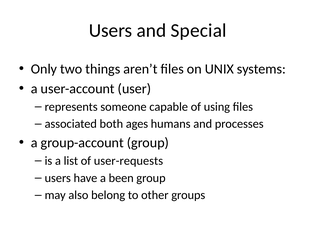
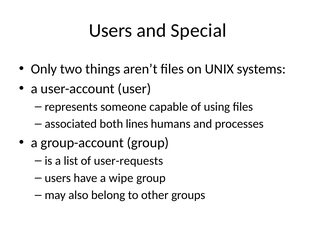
ages: ages -> lines
been: been -> wipe
